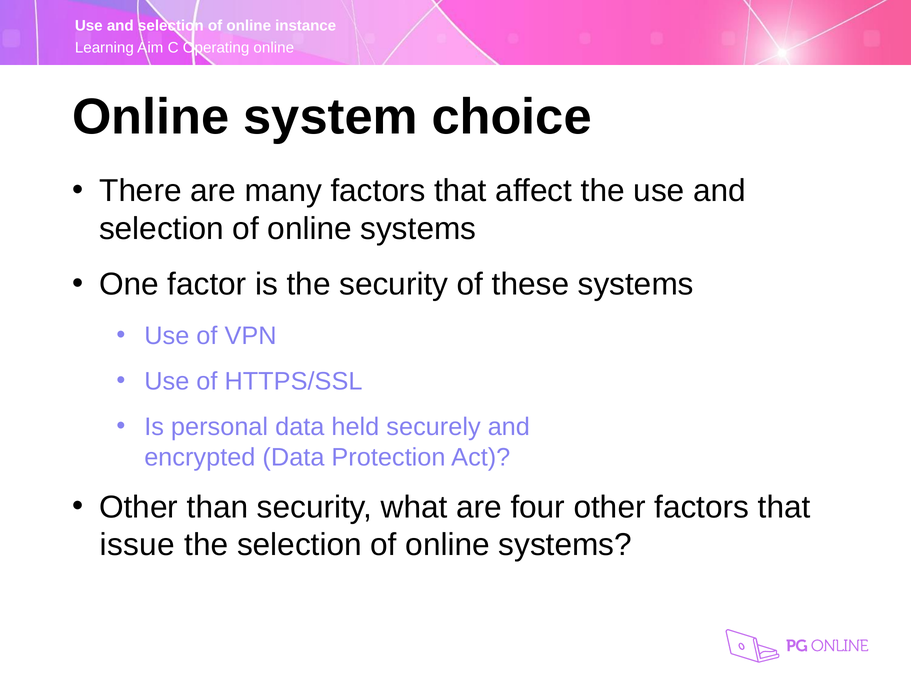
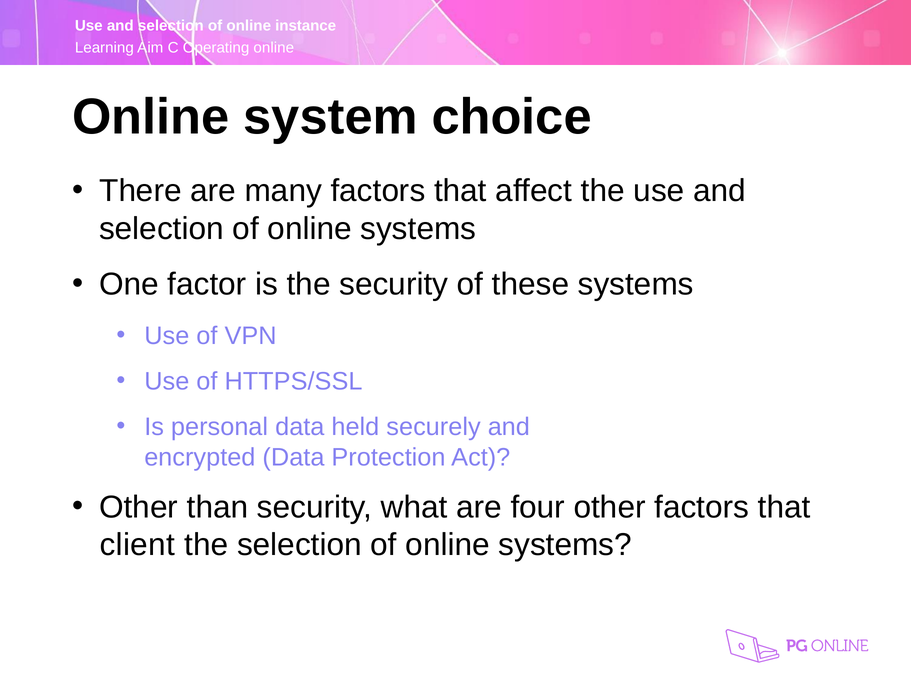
issue: issue -> client
